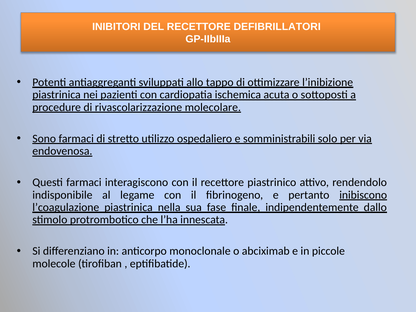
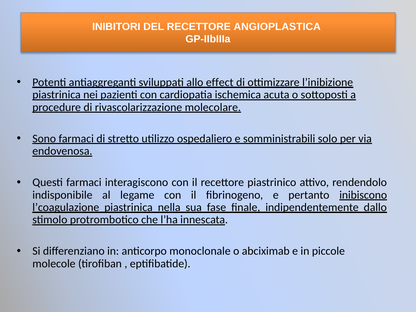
DEFIBRILLATORI: DEFIBRILLATORI -> ANGIOPLASTICA
tappo: tappo -> effect
